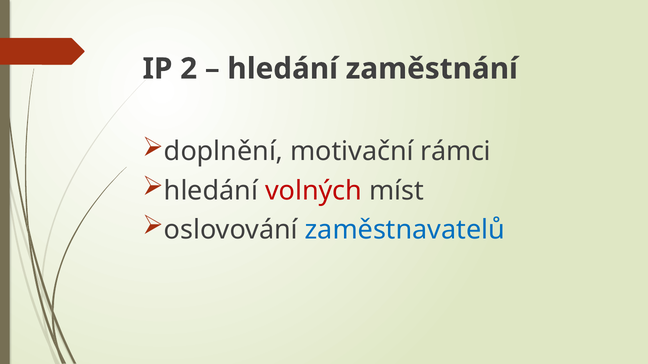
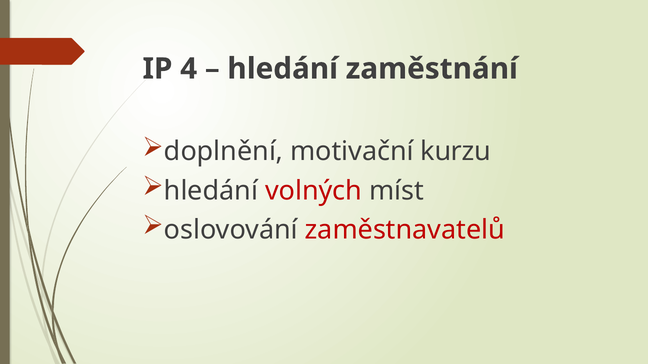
2: 2 -> 4
rámci: rámci -> kurzu
zaměstnavatelů colour: blue -> red
